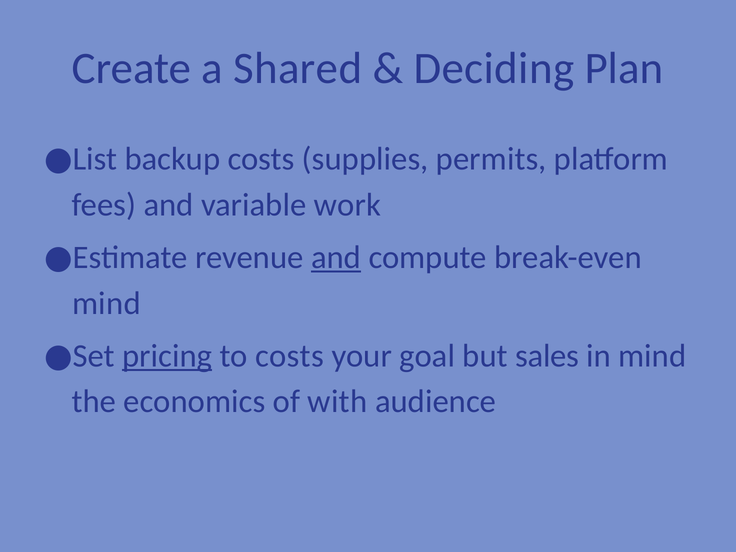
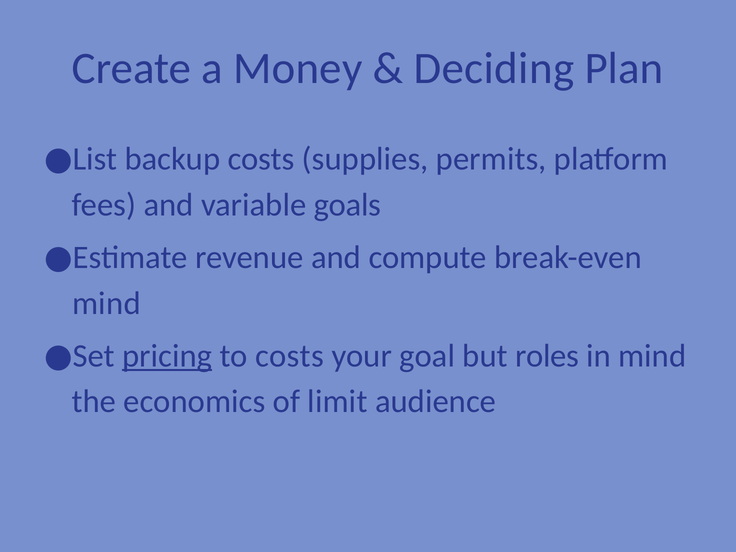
Shared: Shared -> Money
work: work -> goals
and at (336, 257) underline: present -> none
sales: sales -> roles
with: with -> limit
